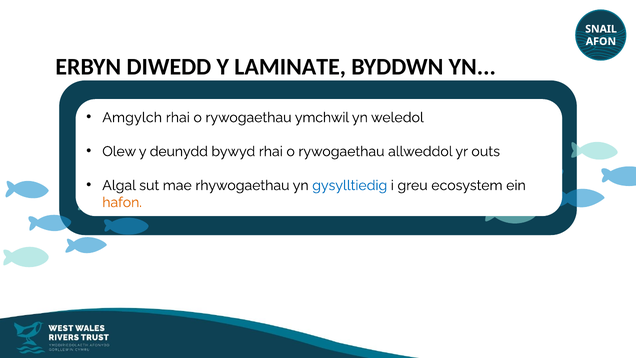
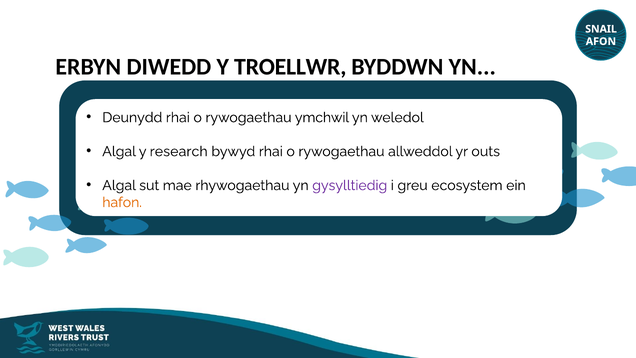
LAMINATE: LAMINATE -> TROELLWR
Amgylch: Amgylch -> Deunydd
Olew at (119, 151): Olew -> Algal
deunydd: deunydd -> research
gysylltiedig colour: blue -> purple
